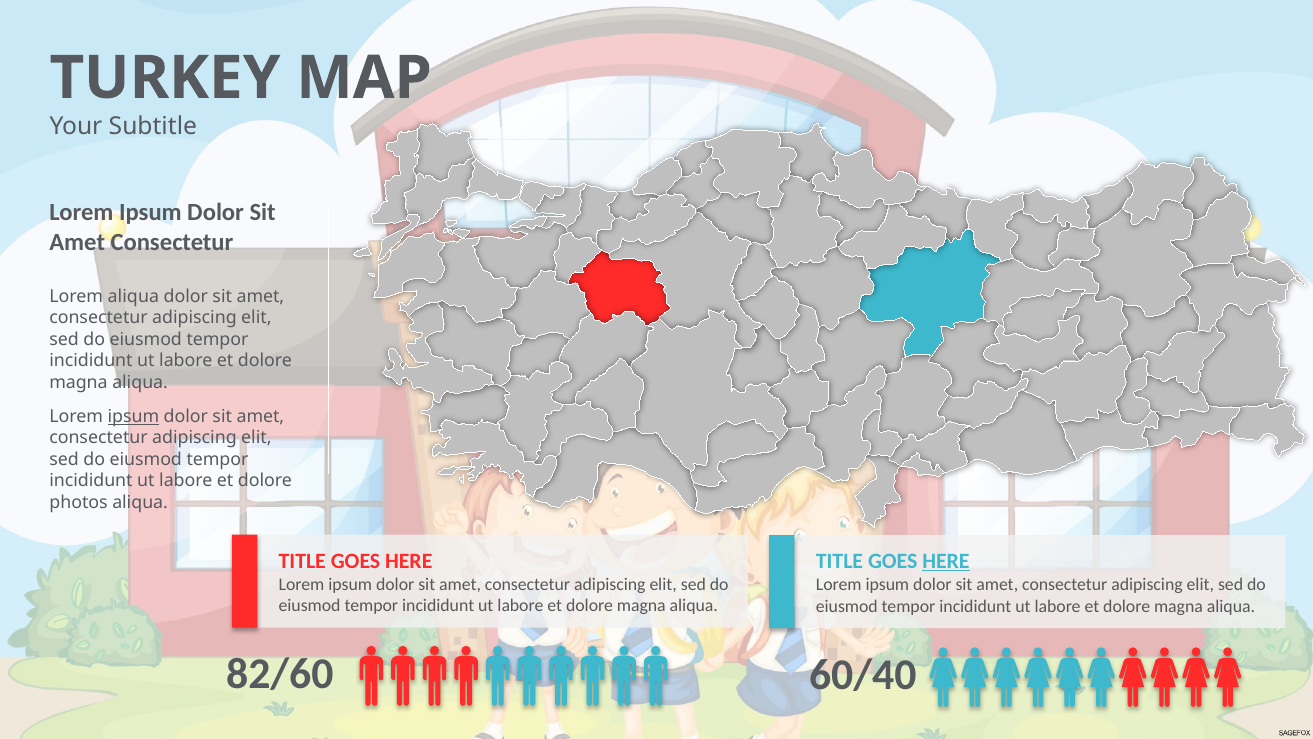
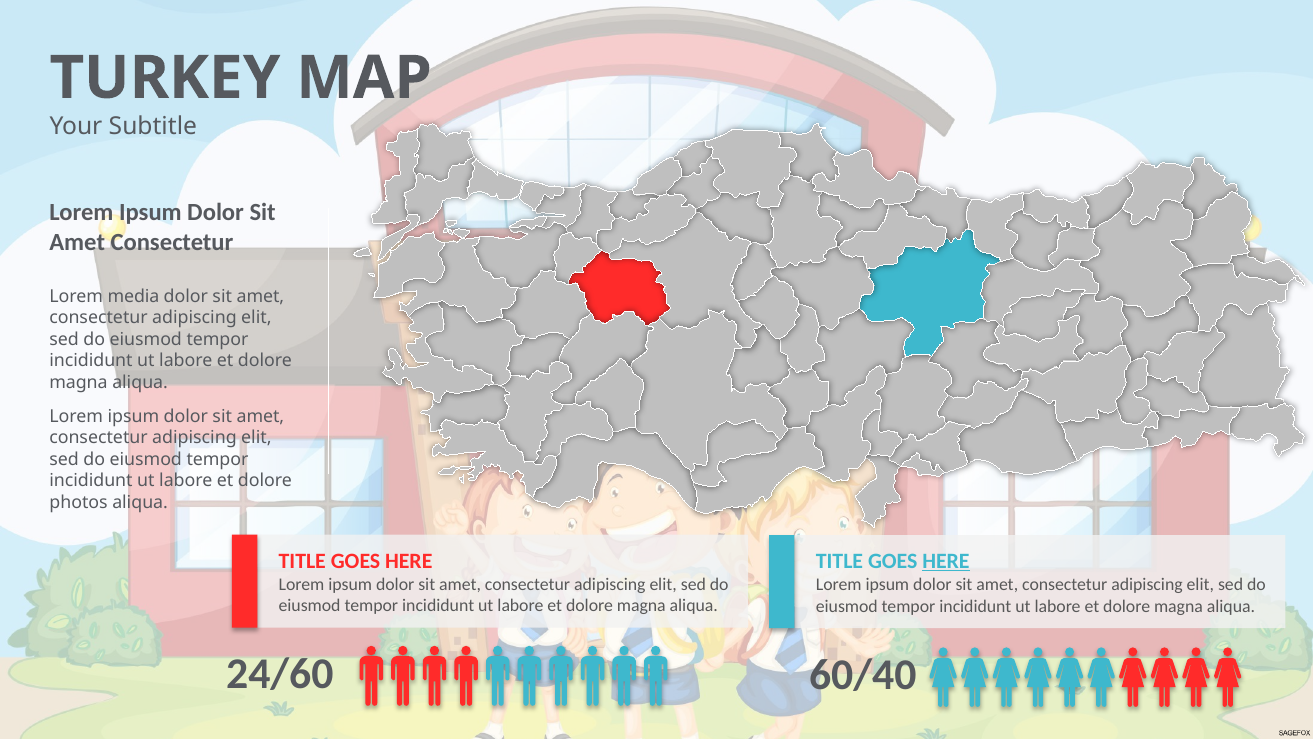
Lorem aliqua: aliqua -> media
ipsum at (133, 416) underline: present -> none
82/60: 82/60 -> 24/60
